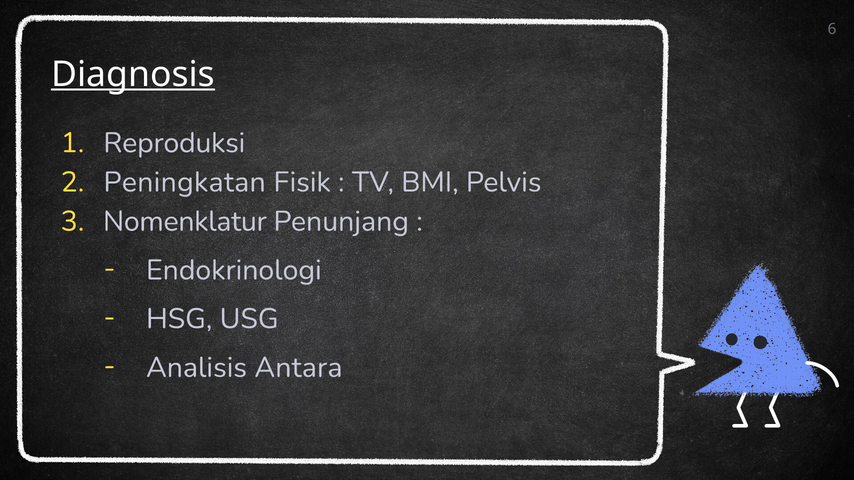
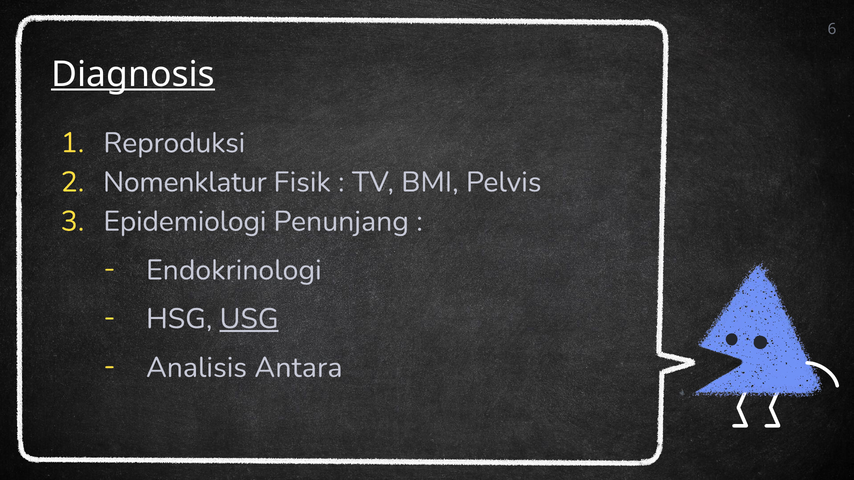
Peningkatan: Peningkatan -> Nomenklatur
Nomenklatur: Nomenklatur -> Epidemiologi
USG underline: none -> present
